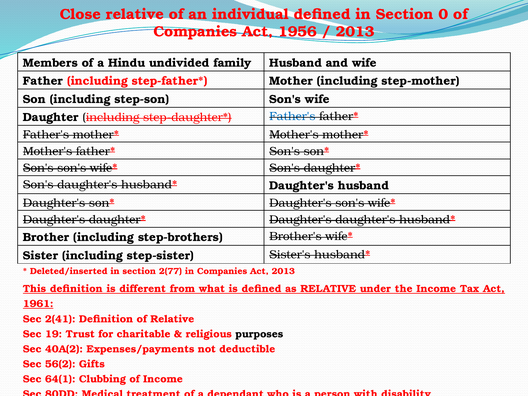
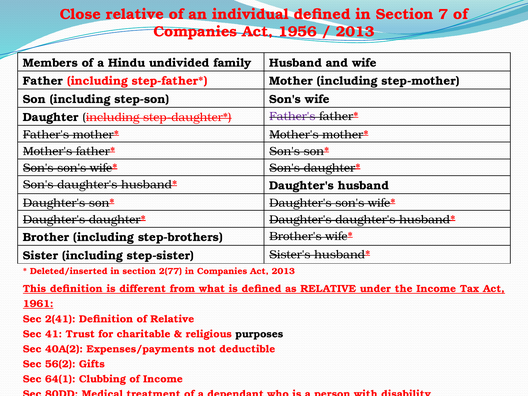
0: 0 -> 7
Father's at (292, 116) colour: blue -> purple
19: 19 -> 41
